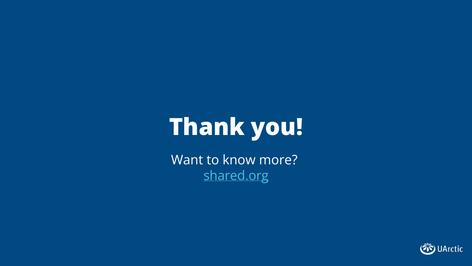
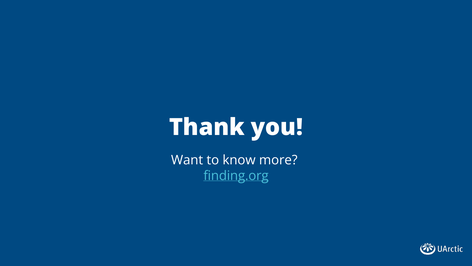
shared.org: shared.org -> finding.org
